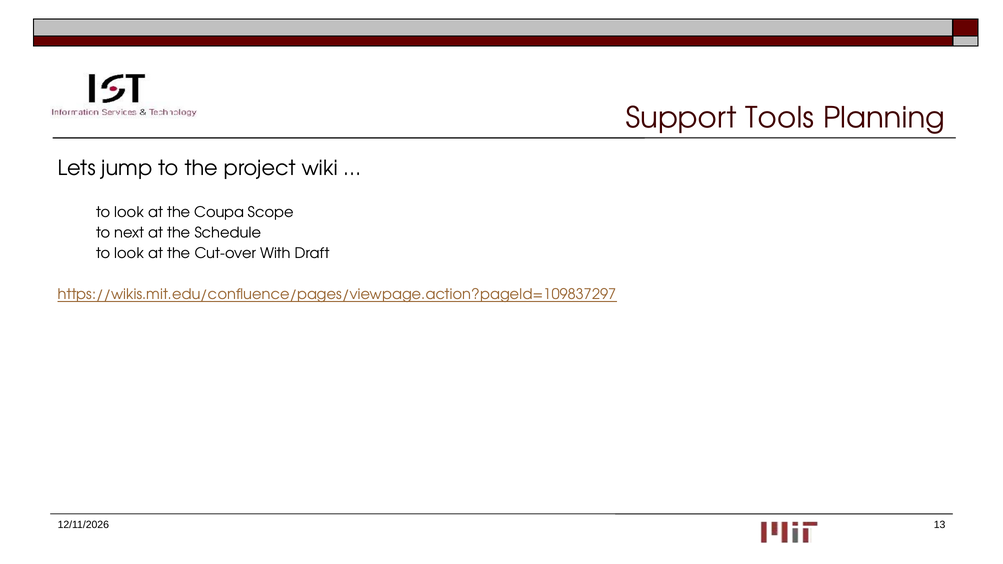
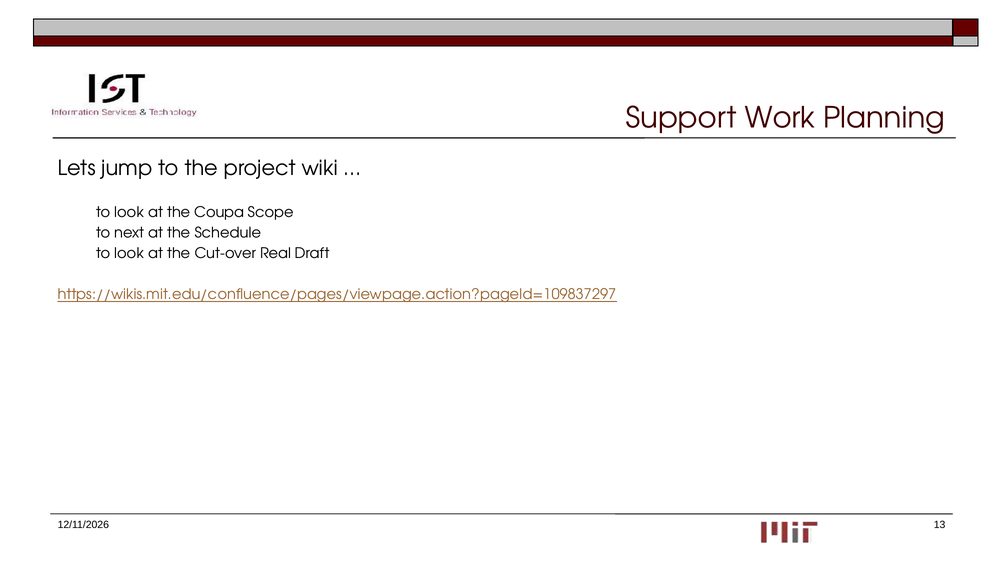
Tools: Tools -> Work
With: With -> Real
